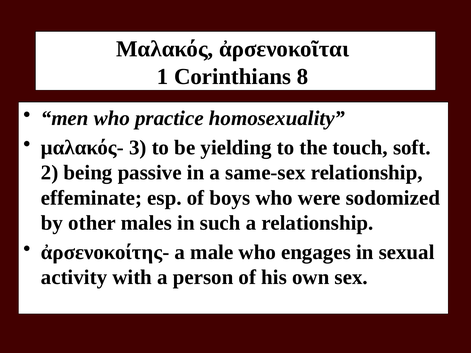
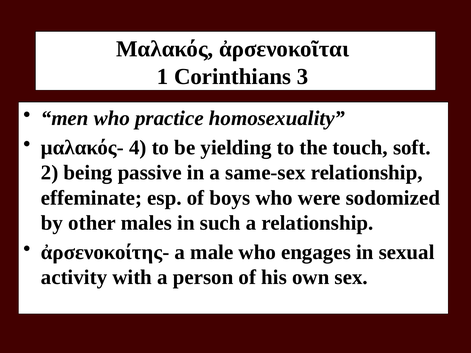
8: 8 -> 3
3: 3 -> 4
